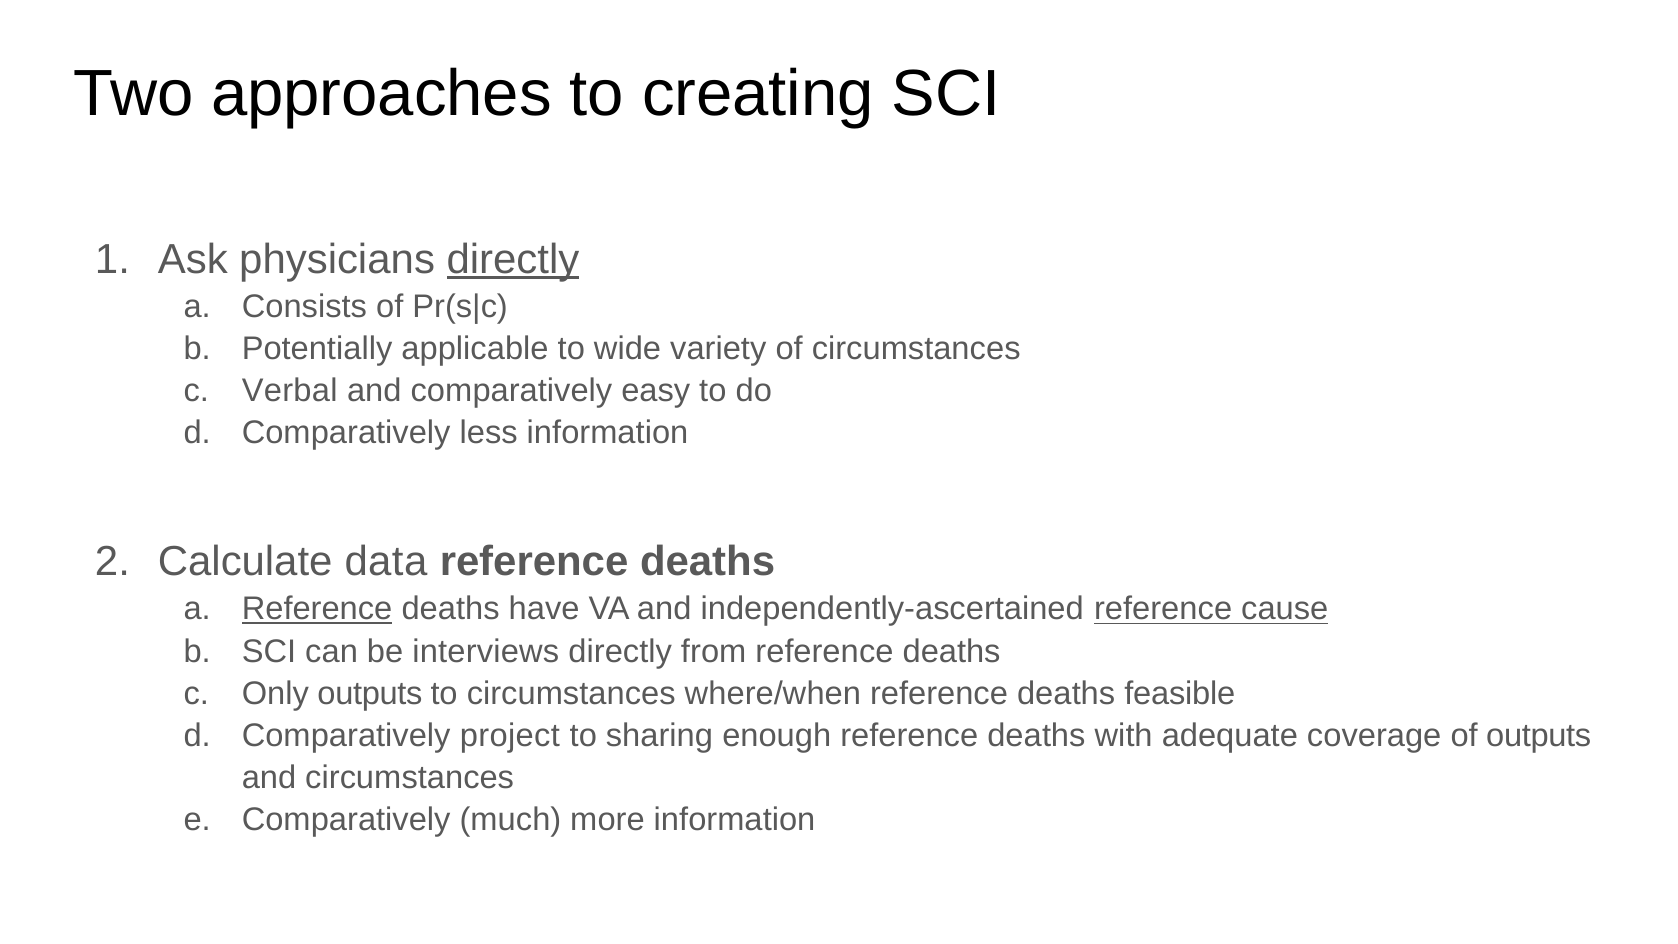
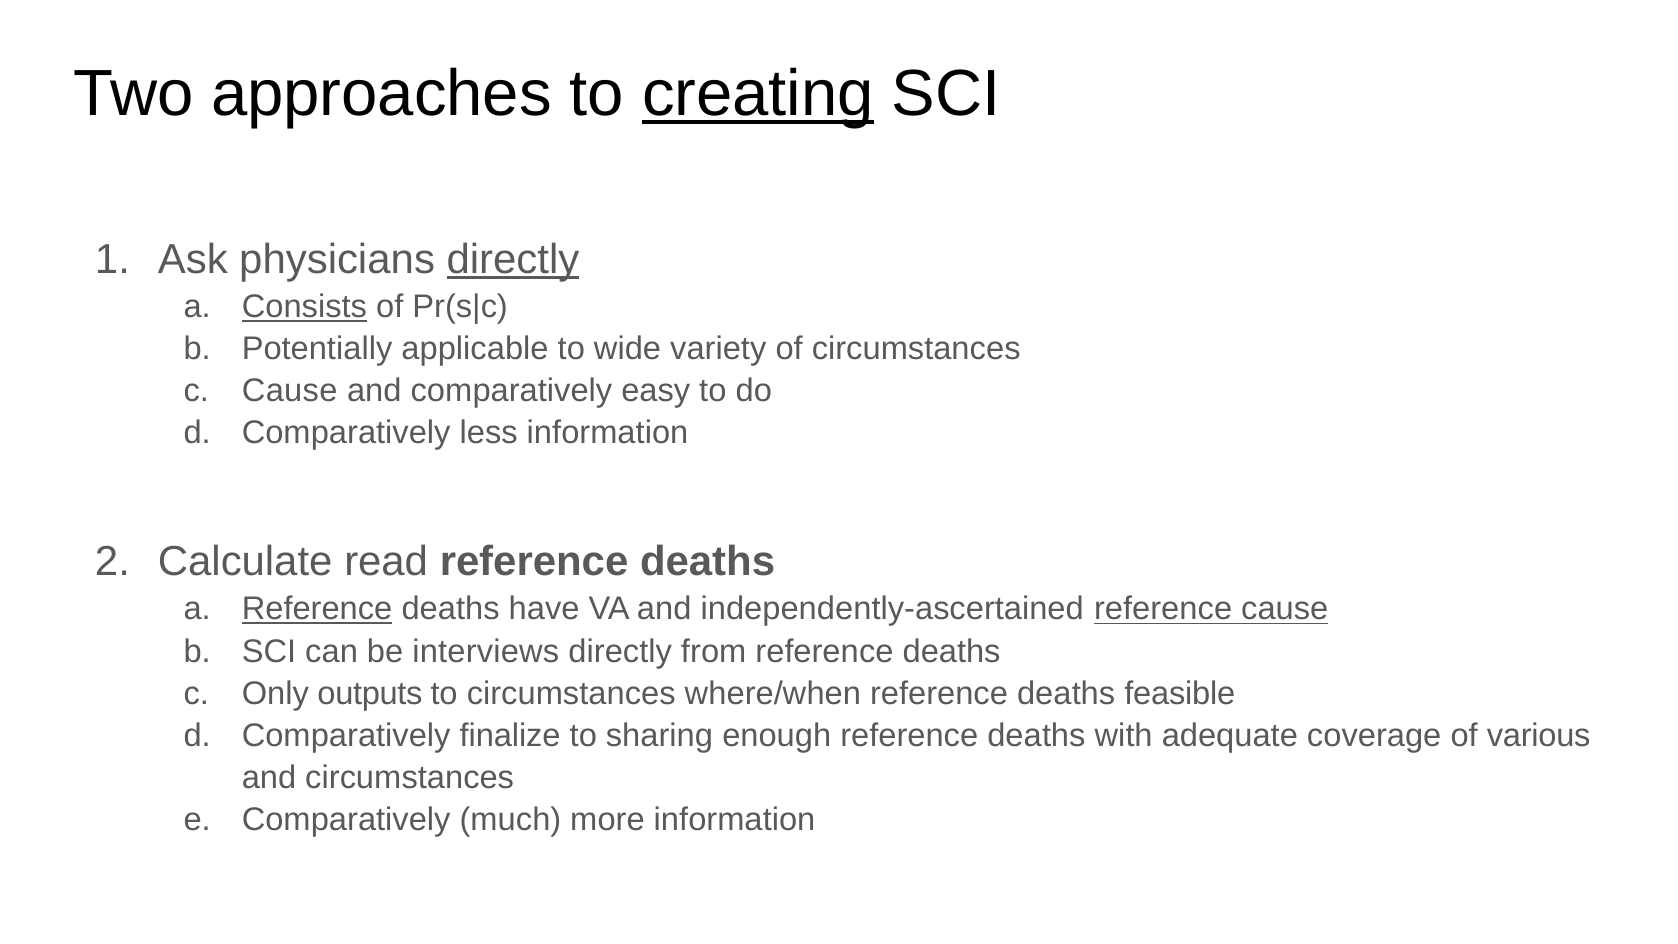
creating underline: none -> present
Consists underline: none -> present
c Verbal: Verbal -> Cause
data: data -> read
project: project -> finalize
of outputs: outputs -> various
